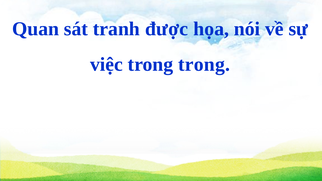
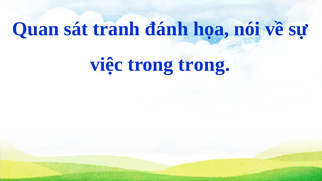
được: được -> đánh
